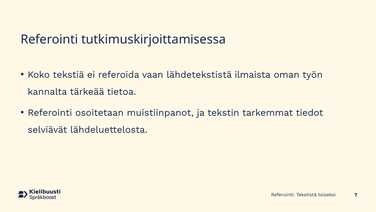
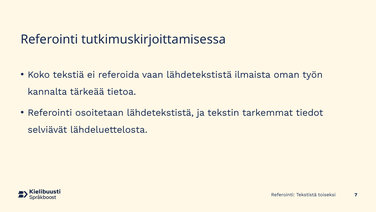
osoitetaan muistiinpanot: muistiinpanot -> lähdetekstistä
